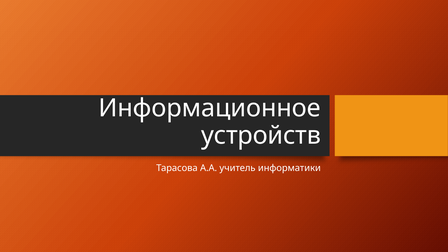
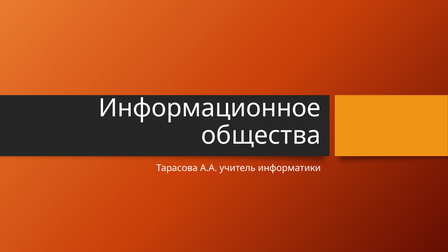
устройств: устройств -> общества
